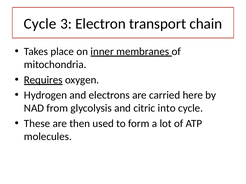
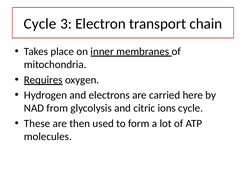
into: into -> ions
